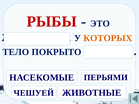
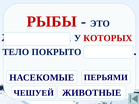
КОТОРЫХ colour: orange -> red
